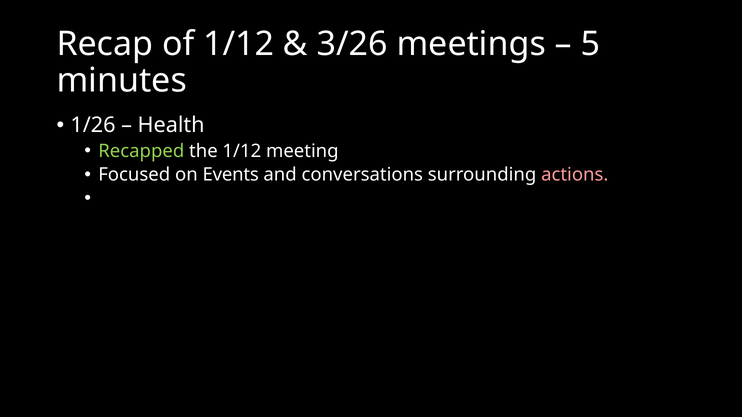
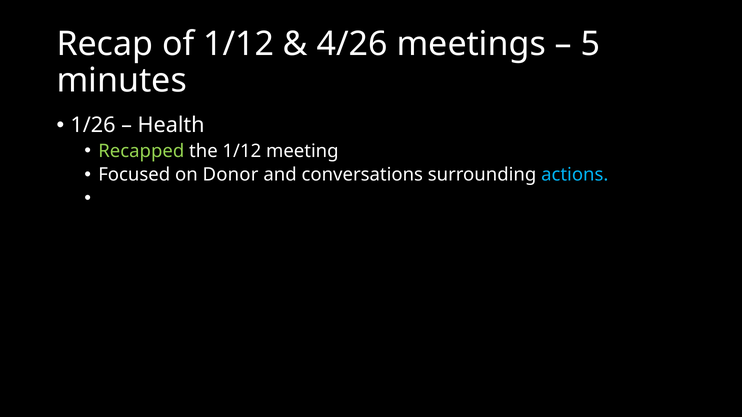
3/26: 3/26 -> 4/26
Events: Events -> Donor
actions colour: pink -> light blue
